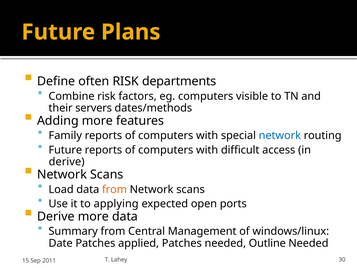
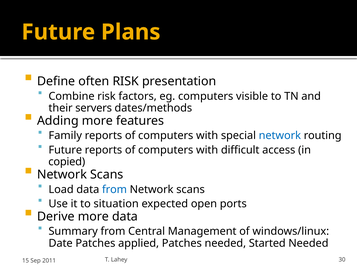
departments: departments -> presentation
derive at (67, 162): derive -> copied
from at (114, 189) colour: orange -> blue
applying: applying -> situation
Outline: Outline -> Started
